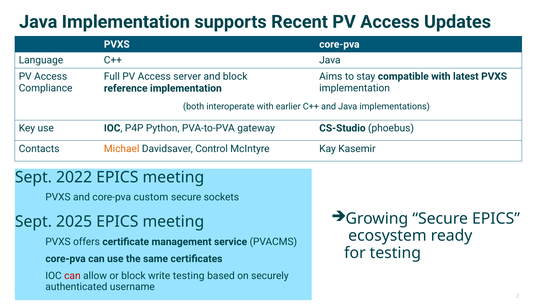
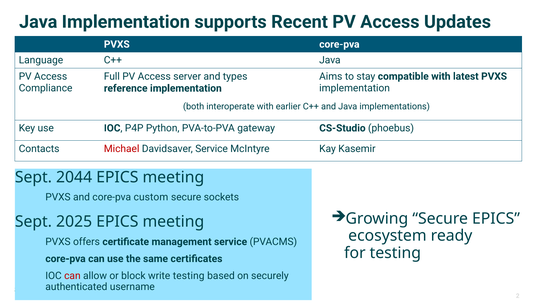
and block: block -> types
Michael colour: orange -> red
Davidsaver Control: Control -> Service
2022: 2022 -> 2044
